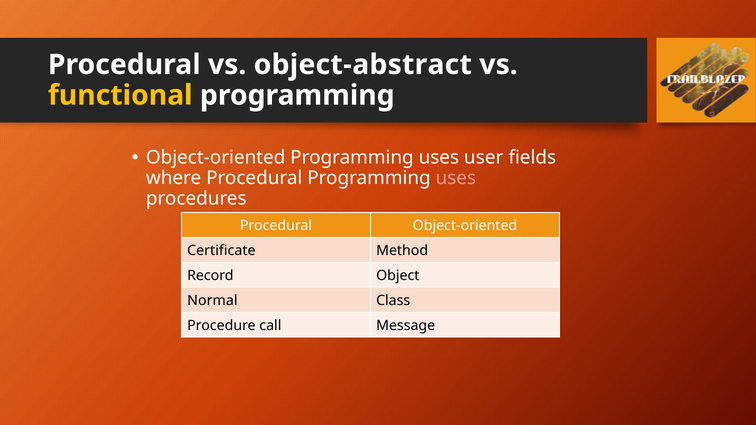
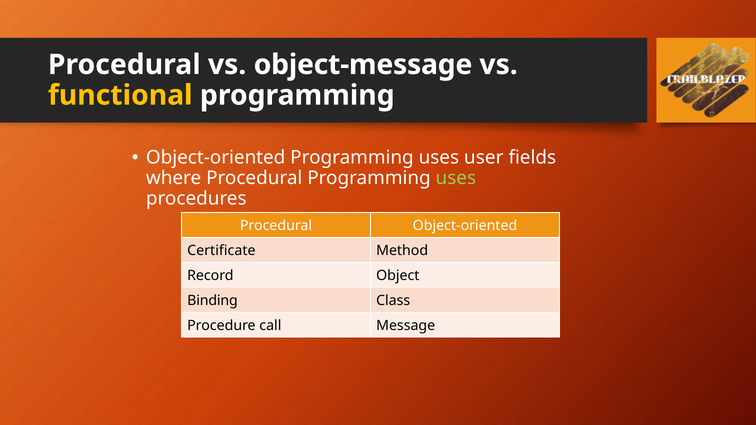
object-abstract: object-abstract -> object-message
uses at (456, 178) colour: pink -> light green
Normal: Normal -> Binding
